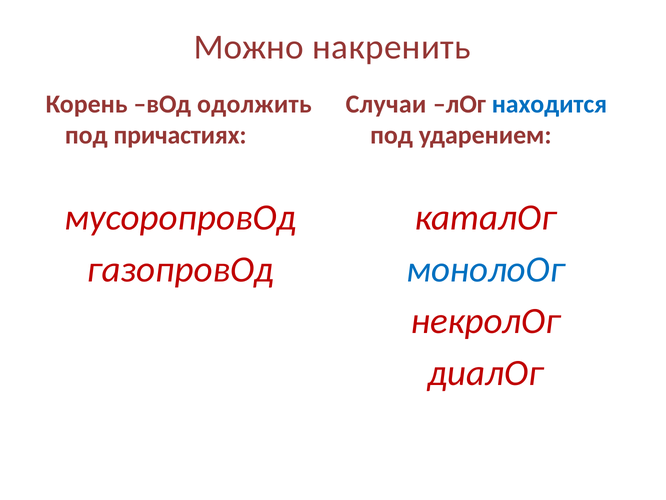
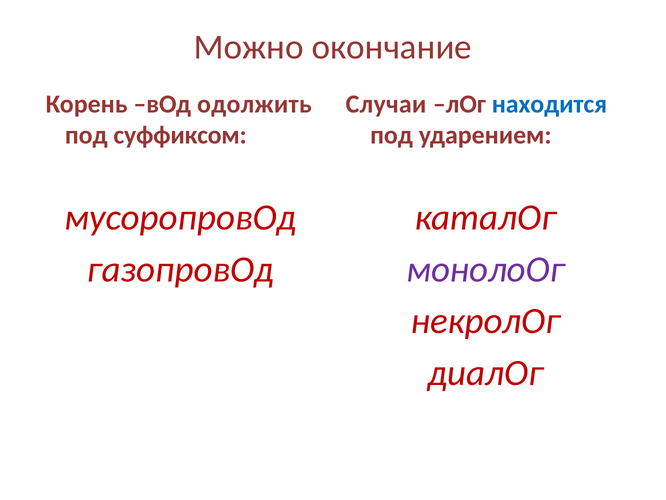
накренить: накренить -> окончание
причастиях: причастиях -> суффиксом
монолоОг colour: blue -> purple
